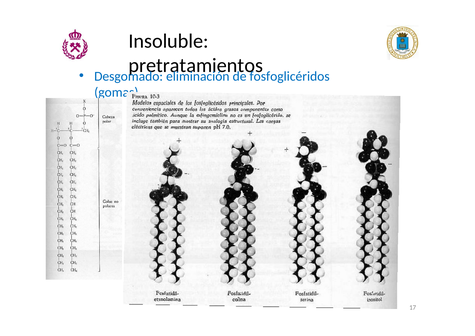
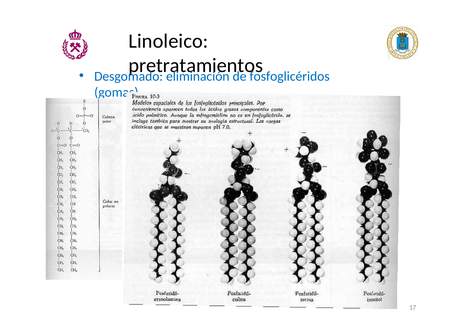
Insoluble: Insoluble -> Linoleico
